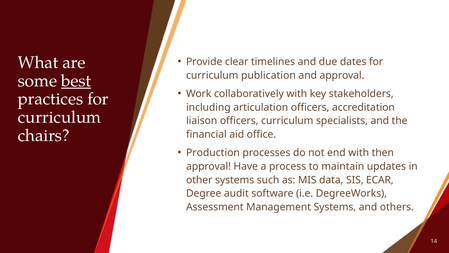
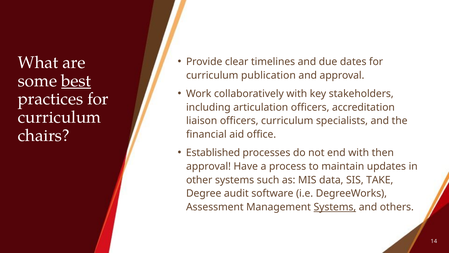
Production: Production -> Established
ECAR: ECAR -> TAKE
Systems at (335, 207) underline: none -> present
